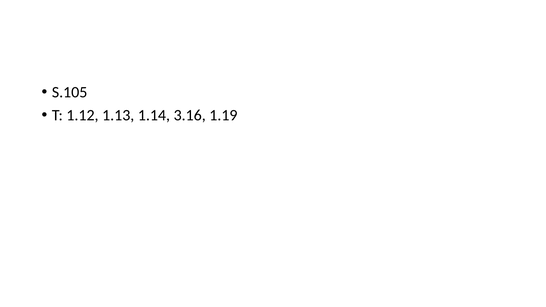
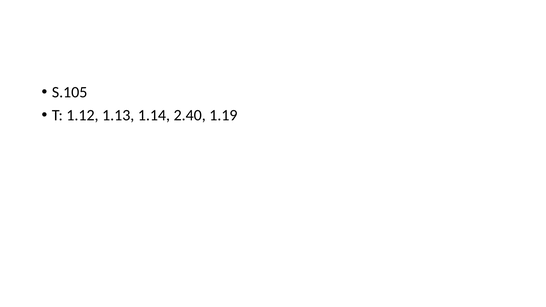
3.16: 3.16 -> 2.40
